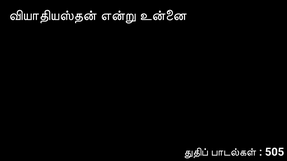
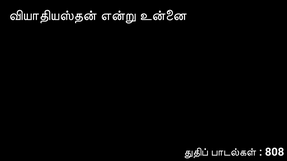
505: 505 -> 808
